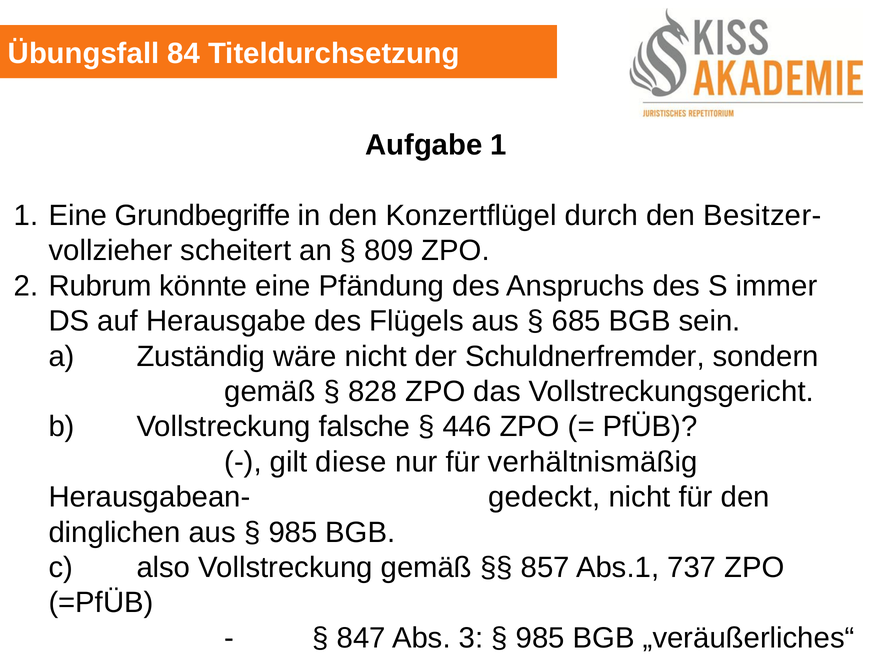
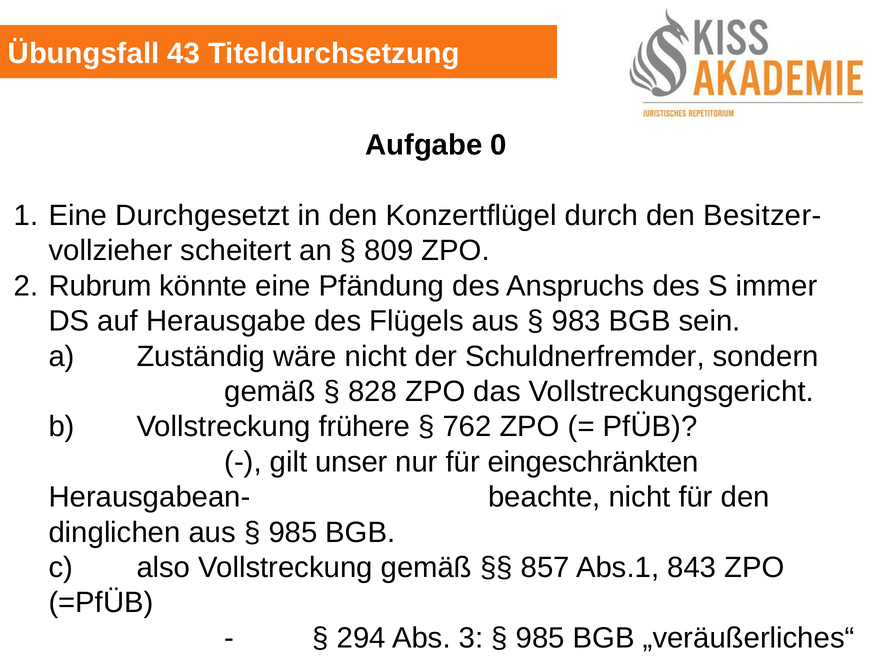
84: 84 -> 43
Aufgabe 1: 1 -> 0
Grundbegriffe: Grundbegriffe -> Durchgesetzt
685: 685 -> 983
falsche: falsche -> frühere
446: 446 -> 762
diese: diese -> unser
verhältnismäßig: verhältnismäßig -> eingeschränkten
gedeckt: gedeckt -> beachte
737: 737 -> 843
847: 847 -> 294
